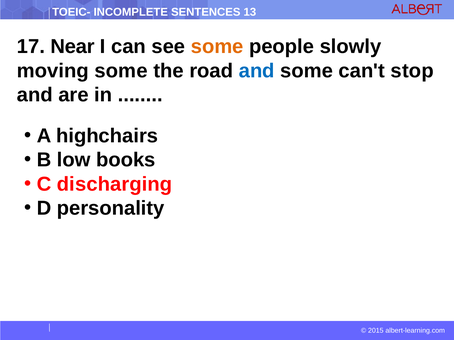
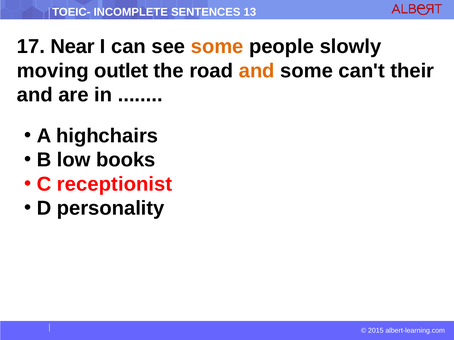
moving some: some -> outlet
and at (257, 71) colour: blue -> orange
stop: stop -> their
discharging: discharging -> receptionist
